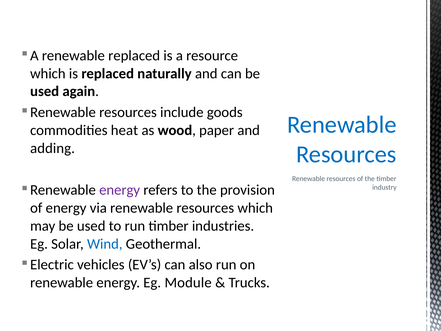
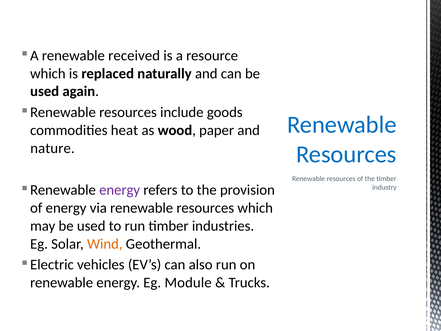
renewable replaced: replaced -> received
adding: adding -> nature
Wind colour: blue -> orange
